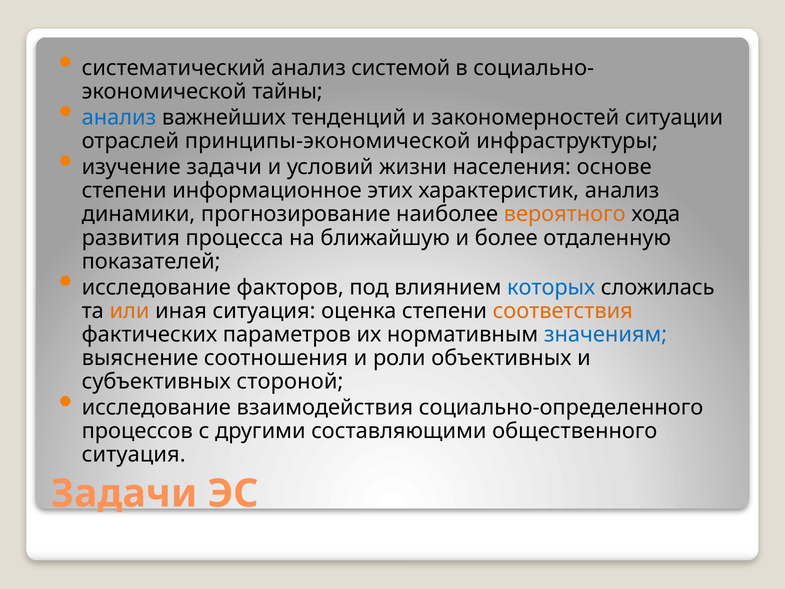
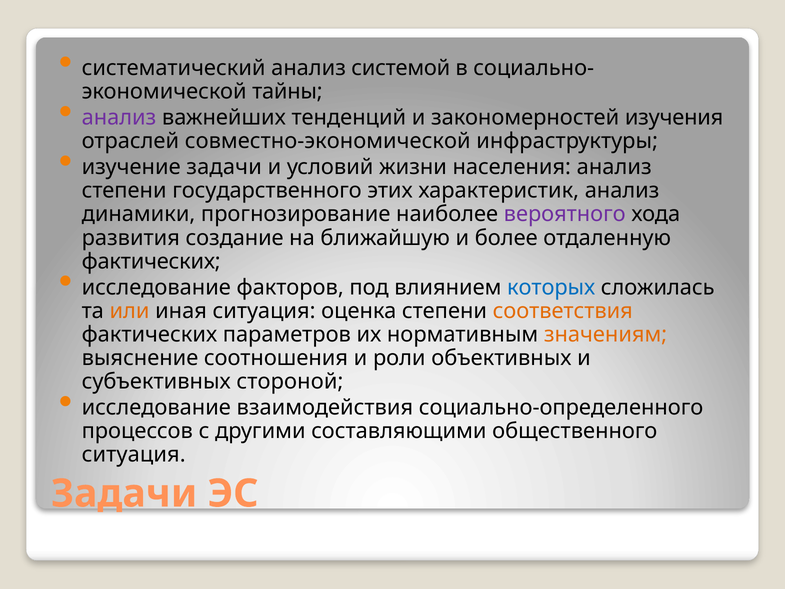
анализ at (119, 118) colour: blue -> purple
ситуации: ситуации -> изучения
принципы-экономической: принципы-экономической -> совместно-экономической
населения основе: основе -> анализ
информационное: информационное -> государственного
вероятного colour: orange -> purple
процесса: процесса -> создание
показателей at (151, 261): показателей -> фактических
значениям colour: blue -> orange
